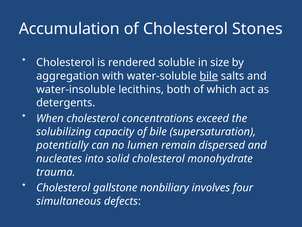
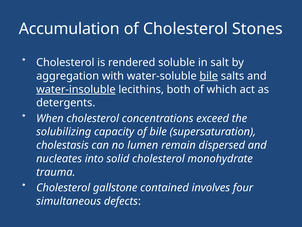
size: size -> salt
water-insoluble underline: none -> present
potentially: potentially -> cholestasis
nonbiliary: nonbiliary -> contained
